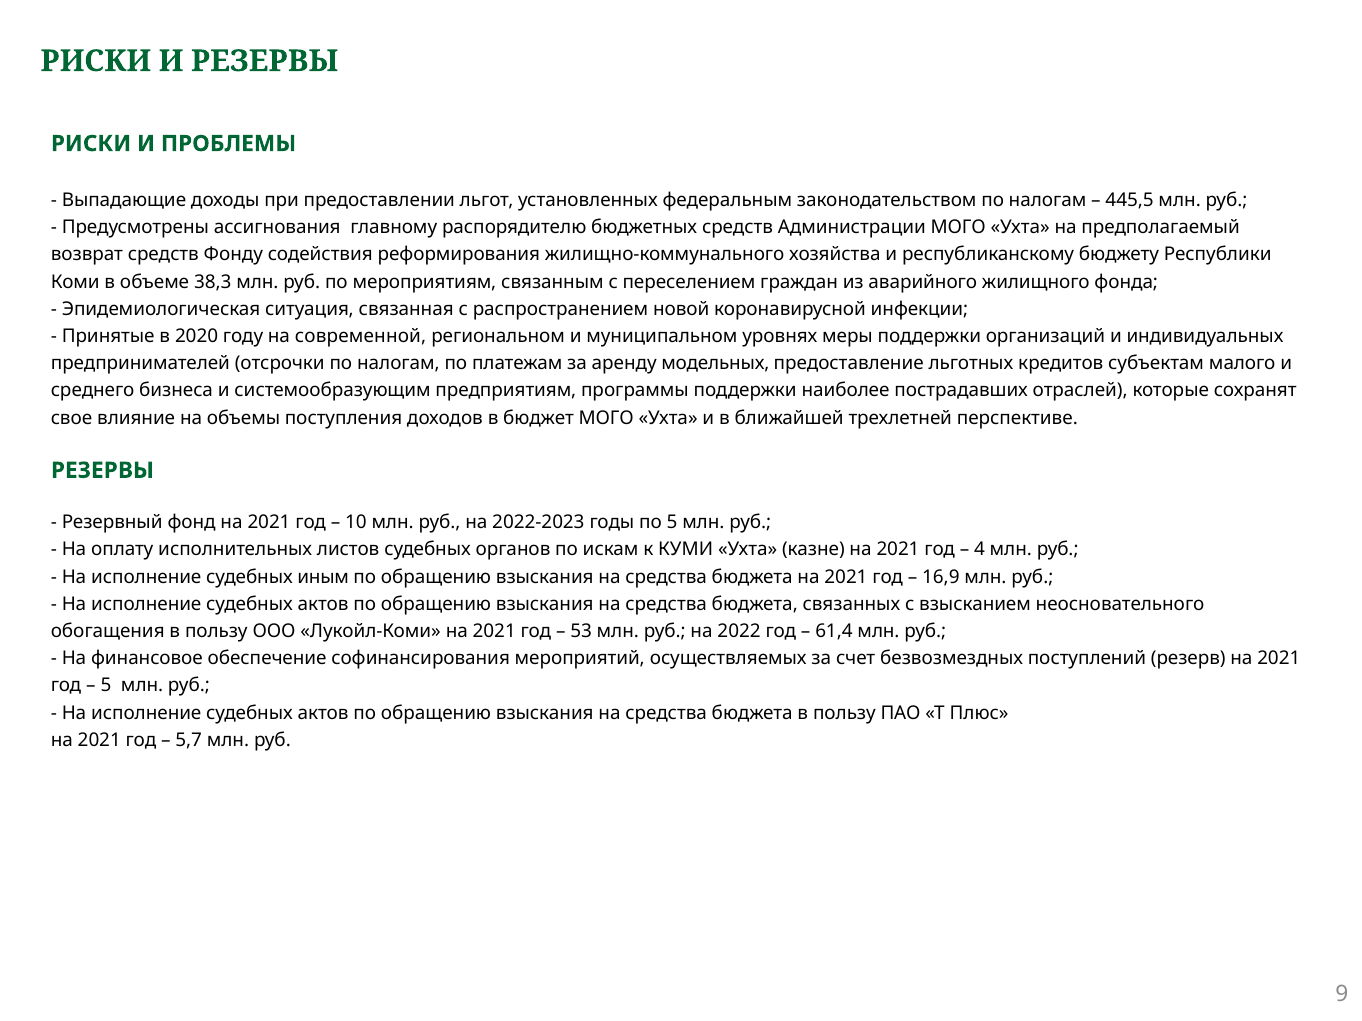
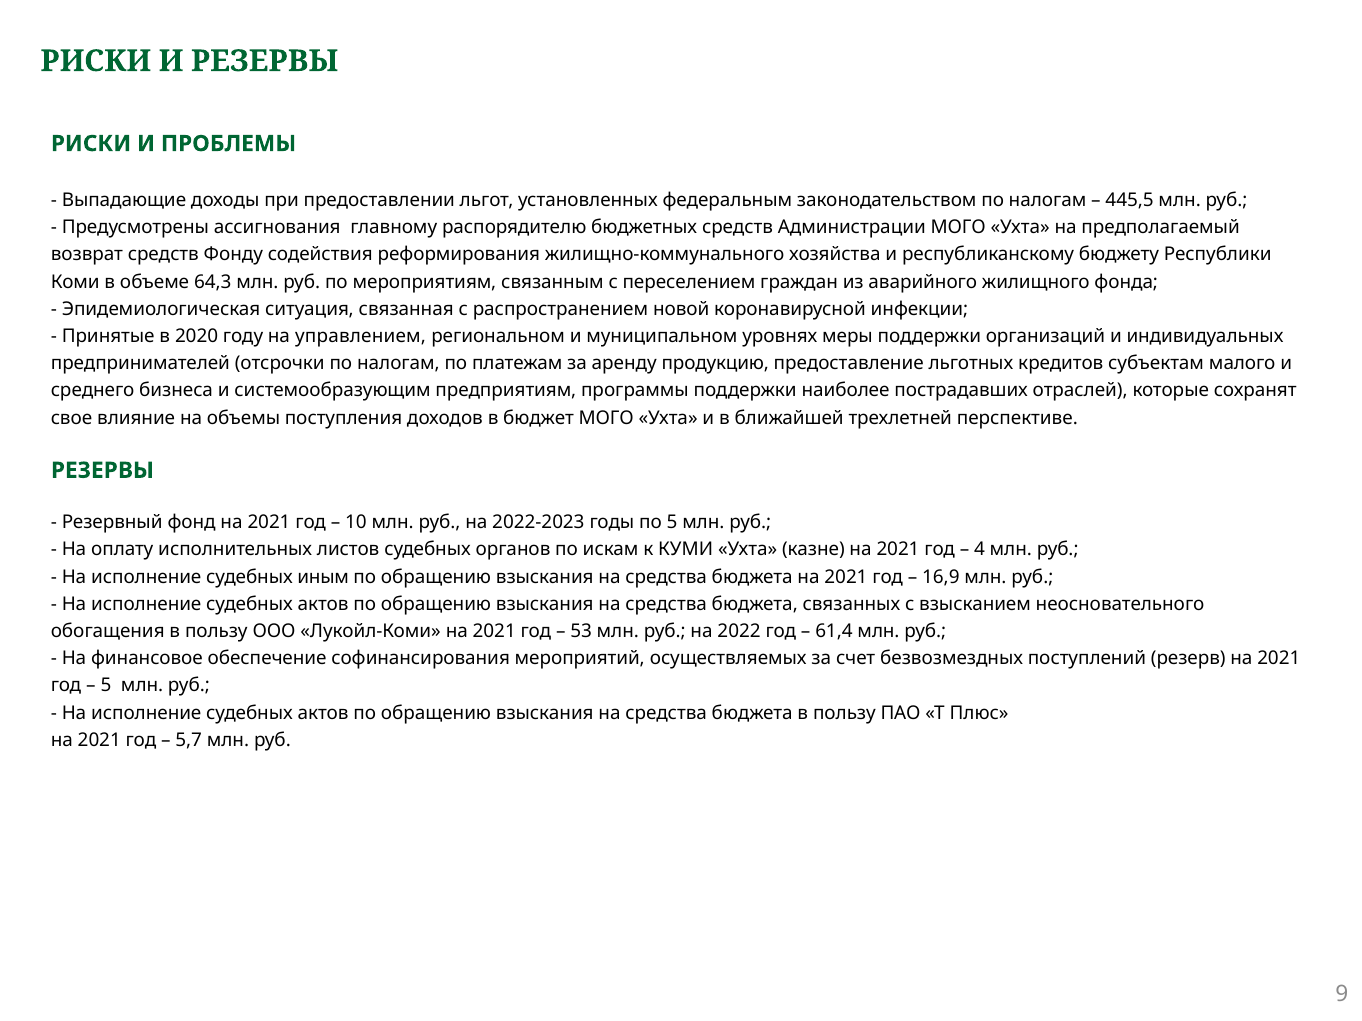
38,3: 38,3 -> 64,3
современной: современной -> управлением
модельных: модельных -> продукцию
